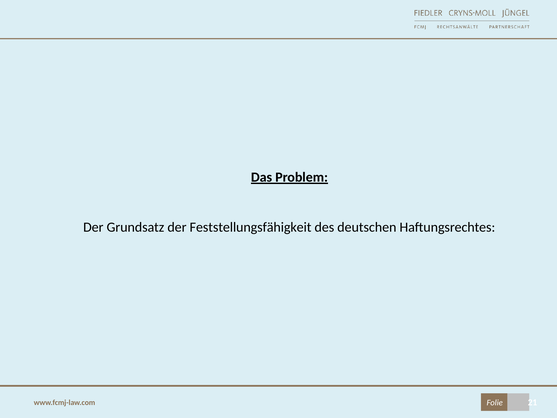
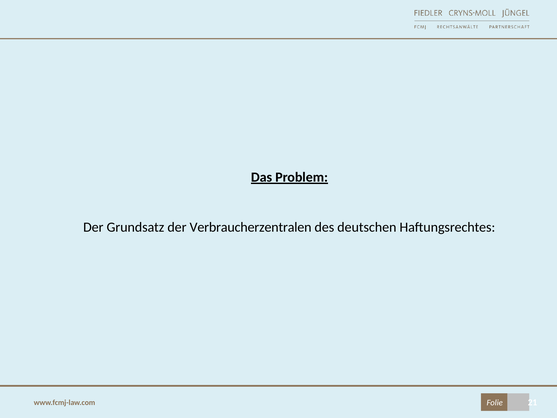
Feststellungsfähigkeit: Feststellungsfähigkeit -> Verbraucherzentralen
